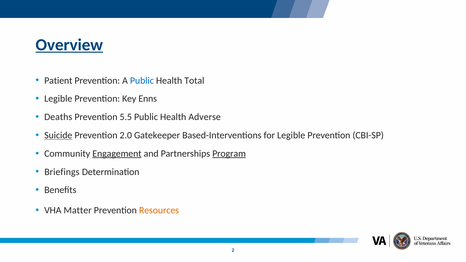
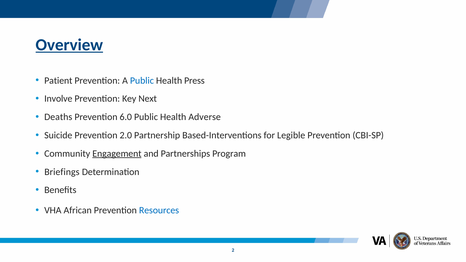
Total: Total -> Press
Legible at (58, 99): Legible -> Involve
Enns: Enns -> Next
5.5: 5.5 -> 6.0
Suicide underline: present -> none
Gatekeeper: Gatekeeper -> Partnership
Program underline: present -> none
Matter: Matter -> African
Resources colour: orange -> blue
